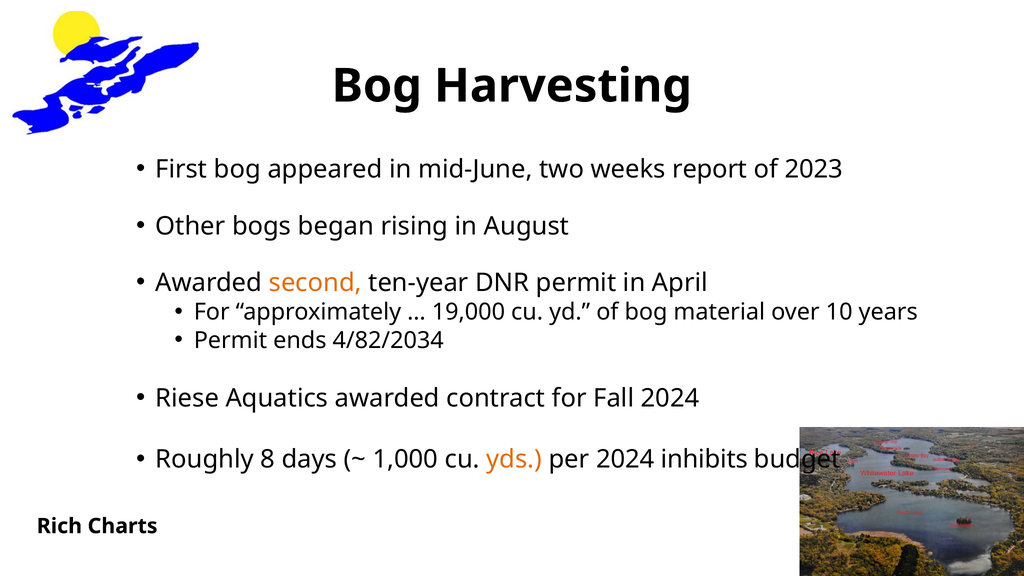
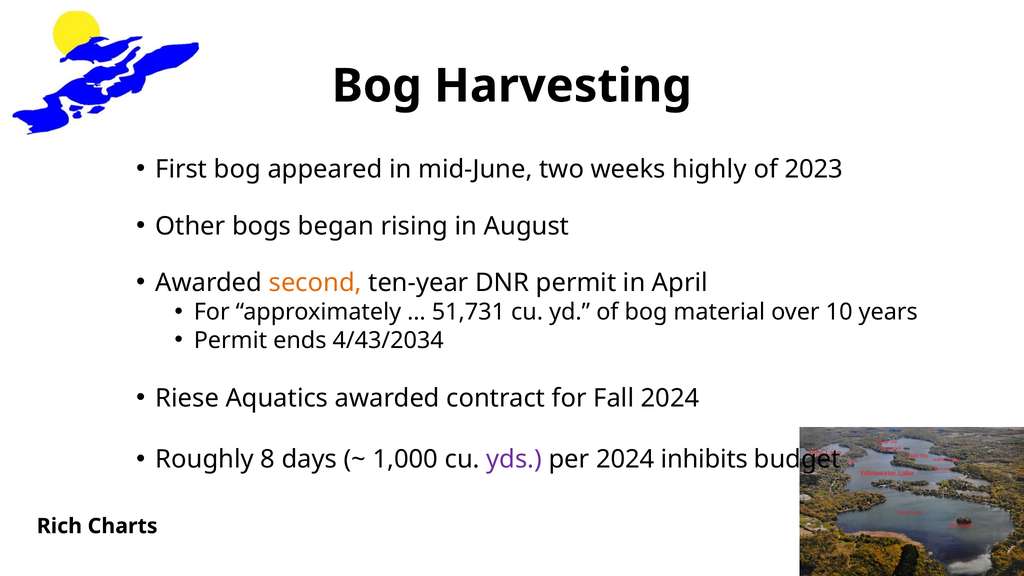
report: report -> highly
19,000: 19,000 -> 51,731
4/82/2034: 4/82/2034 -> 4/43/2034
yds colour: orange -> purple
